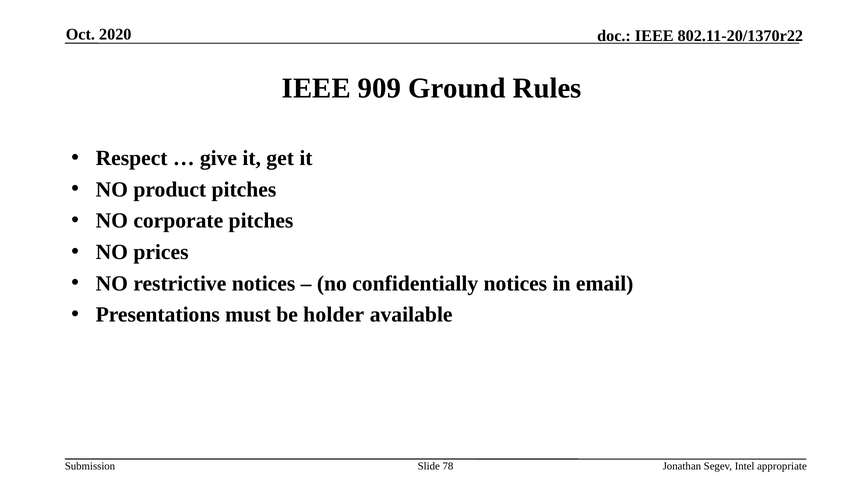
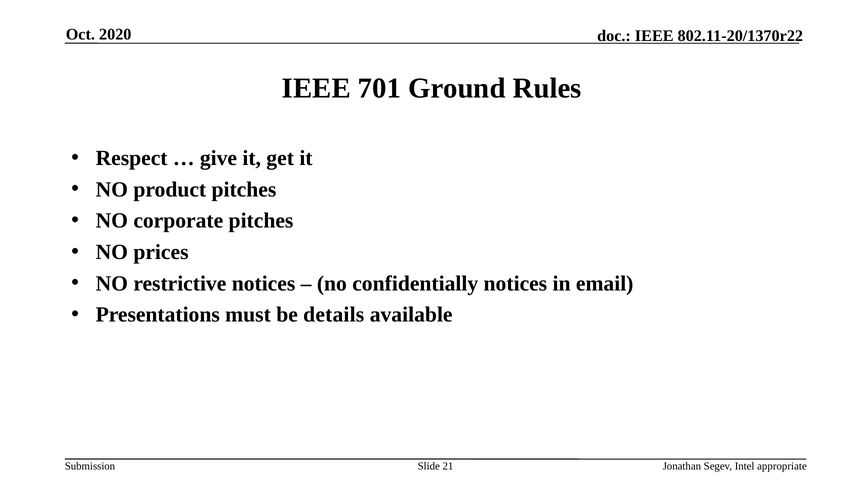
909: 909 -> 701
holder: holder -> details
78: 78 -> 21
